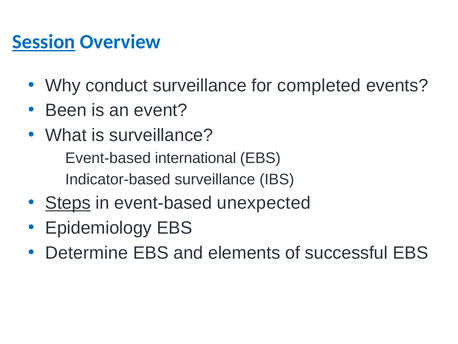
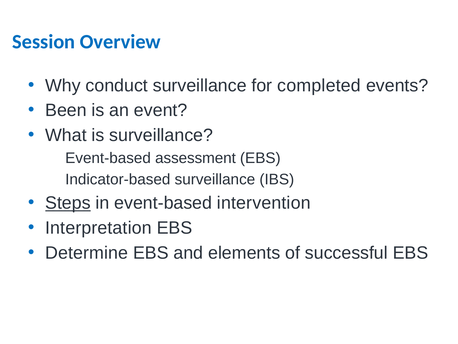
Session underline: present -> none
international: international -> assessment
unexpected: unexpected -> intervention
Epidemiology: Epidemiology -> Interpretation
